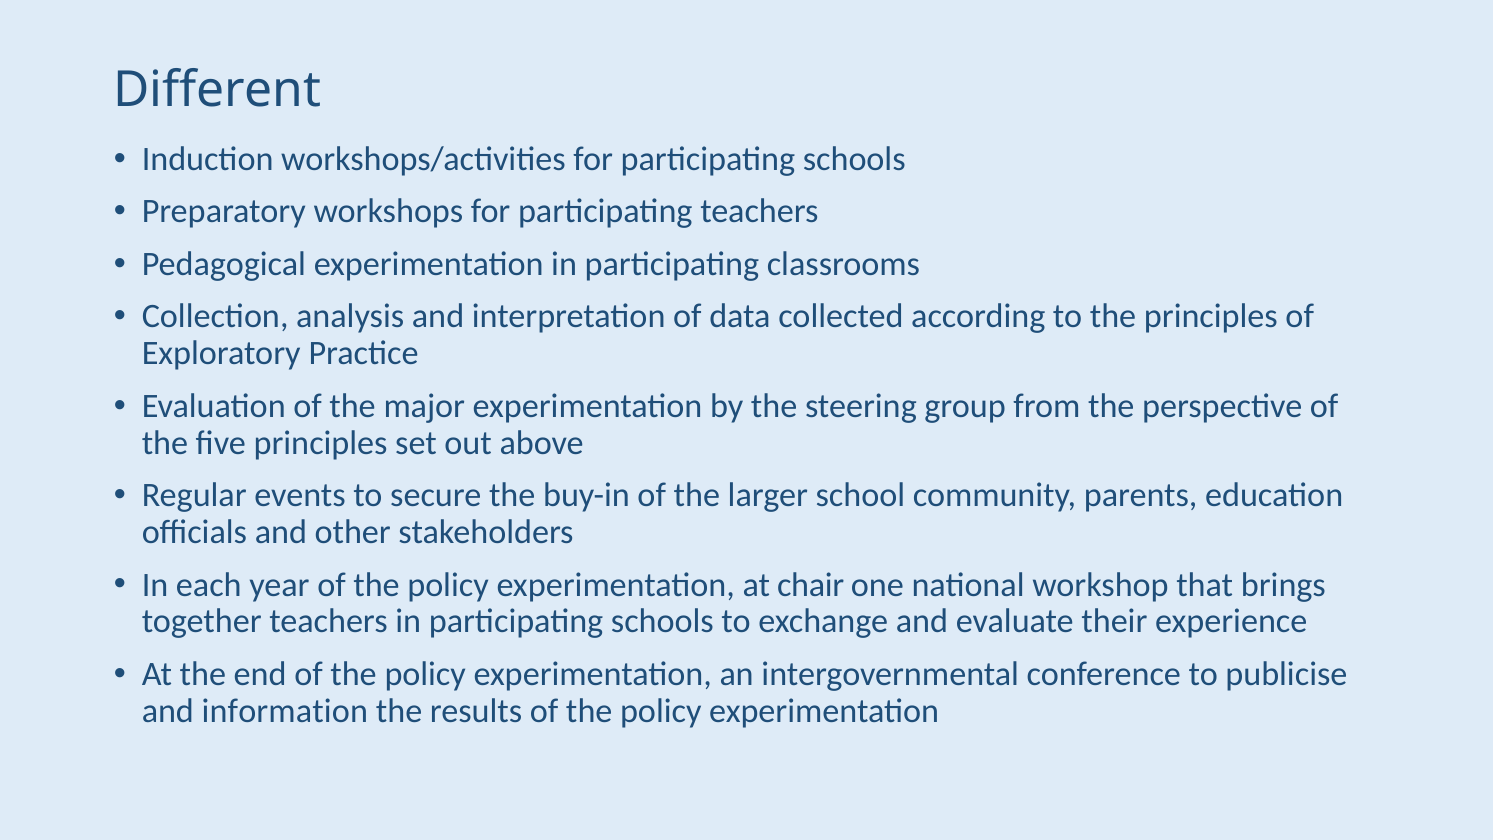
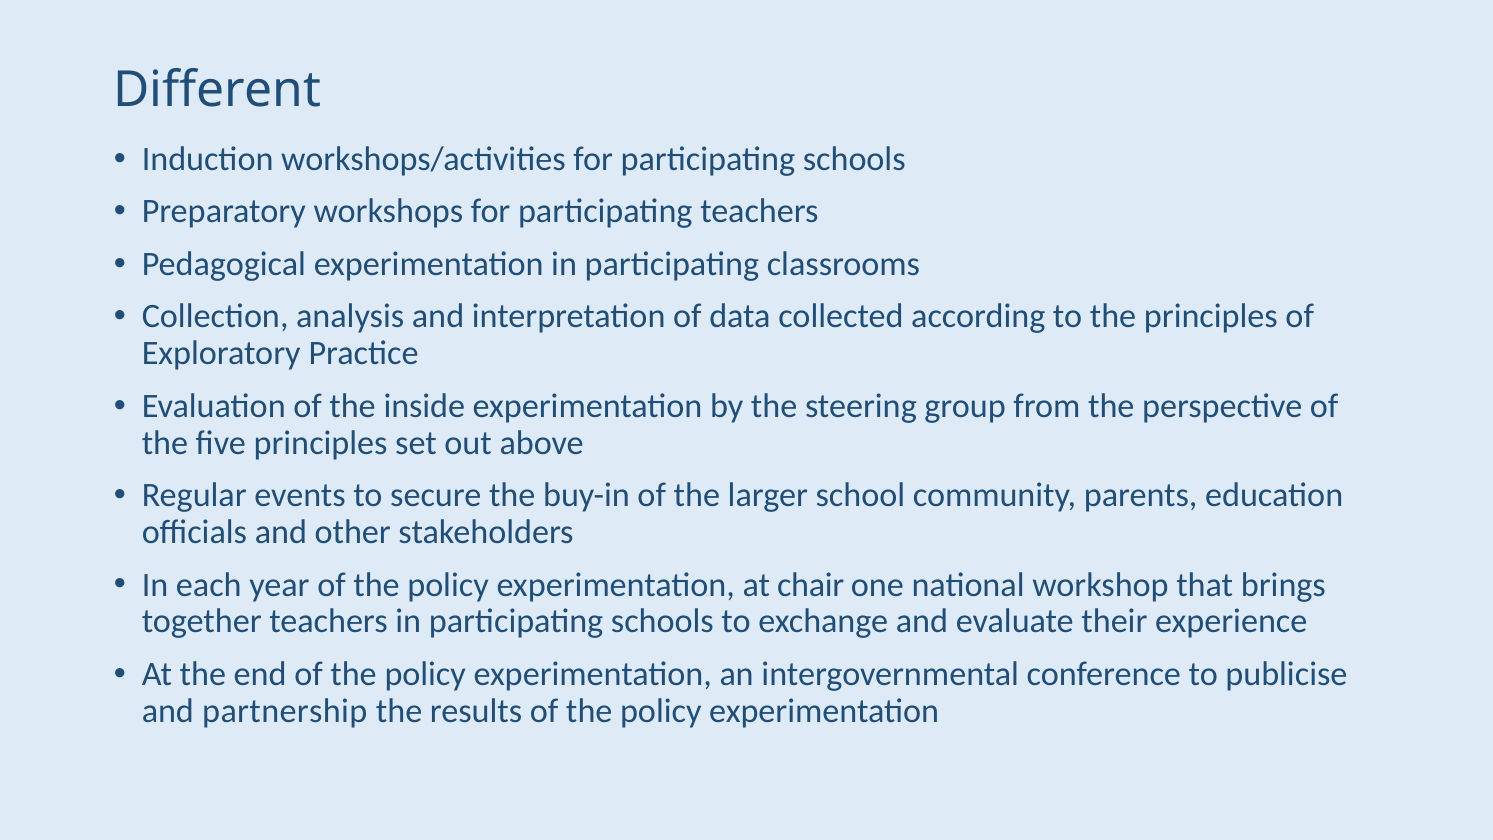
major: major -> inside
information: information -> partnership
